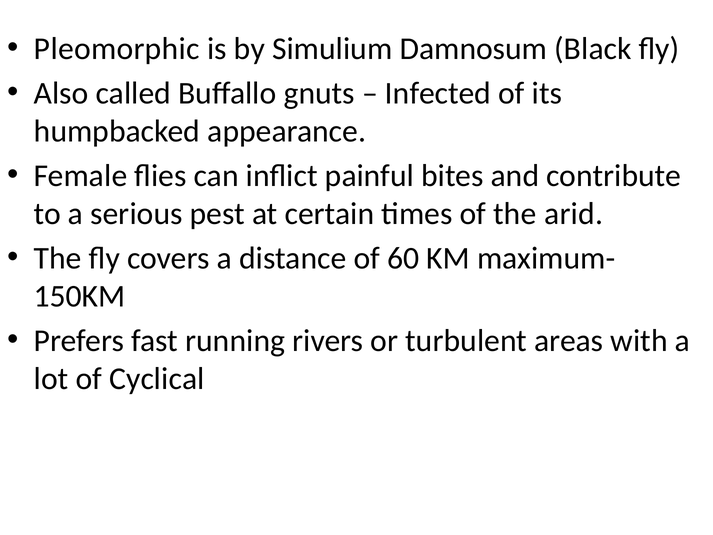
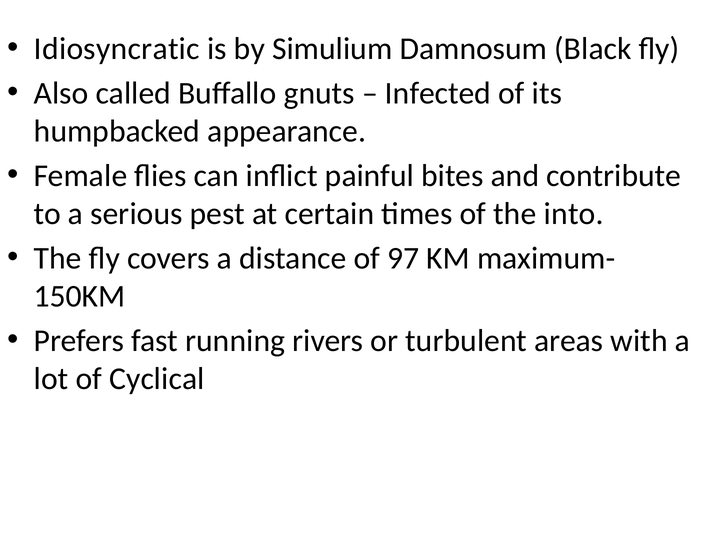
Pleomorphic: Pleomorphic -> Idiosyncratic
arid: arid -> into
60: 60 -> 97
